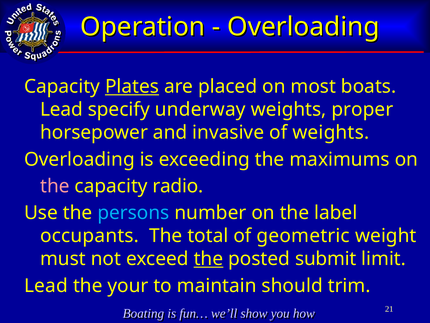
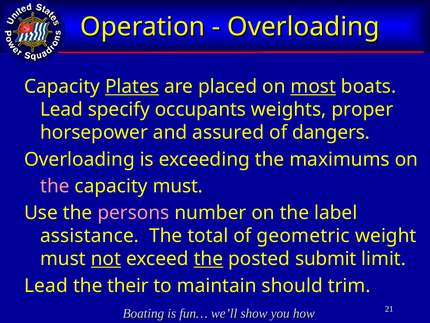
most underline: none -> present
underway: underway -> occupants
invasive: invasive -> assured
of weights: weights -> dangers
capacity radio: radio -> must
persons colour: light blue -> pink
occupants: occupants -> assistance
not underline: none -> present
your: your -> their
